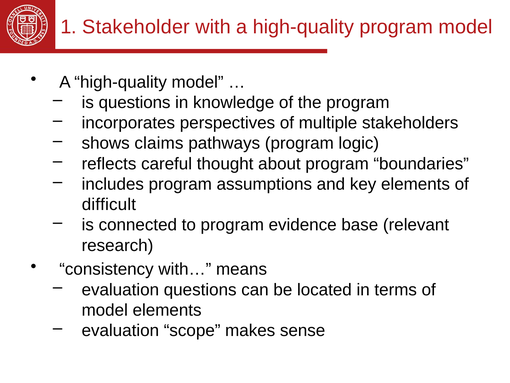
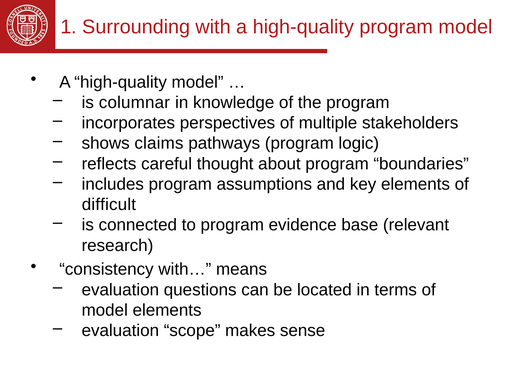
Stakeholder: Stakeholder -> Surrounding
is questions: questions -> columnar
